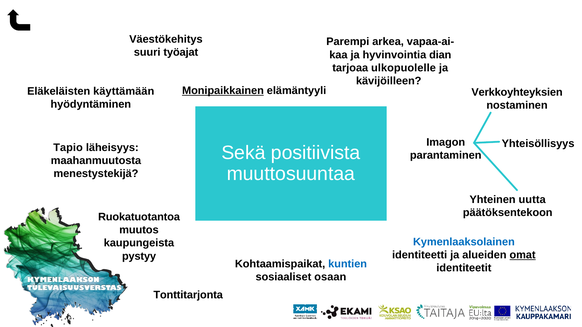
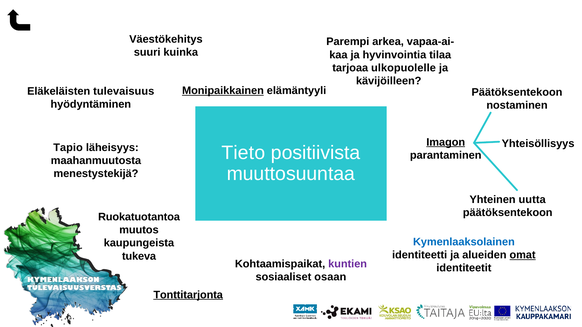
työajat: työajat -> kuinka
dian: dian -> tilaa
käyttämään: käyttämään -> tulevaisuus
Verkkoyhteyksien at (517, 92): Verkkoyhteyksien -> Päätöksentekoon
Imagon underline: none -> present
Sekä: Sekä -> Tieto
pystyy: pystyy -> tukeva
kuntien colour: blue -> purple
Tonttitarjonta underline: none -> present
